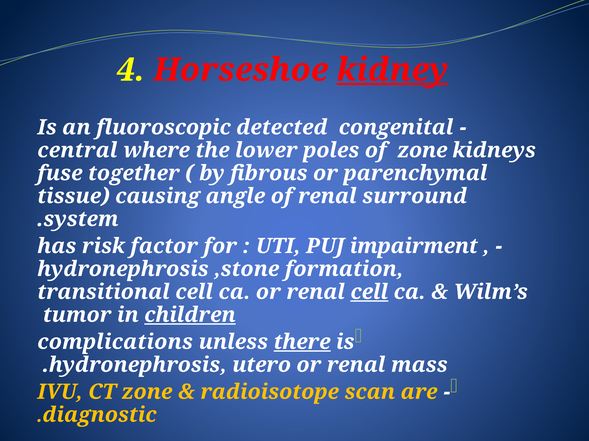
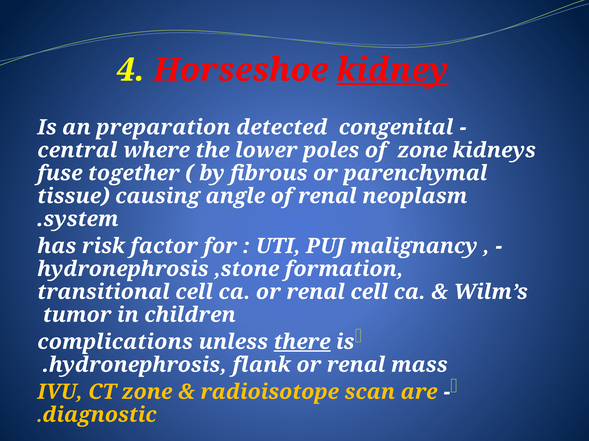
fluoroscopic: fluoroscopic -> preparation
surround: surround -> neoplasm
impairment: impairment -> malignancy
cell at (369, 292) underline: present -> none
children underline: present -> none
utero: utero -> flank
